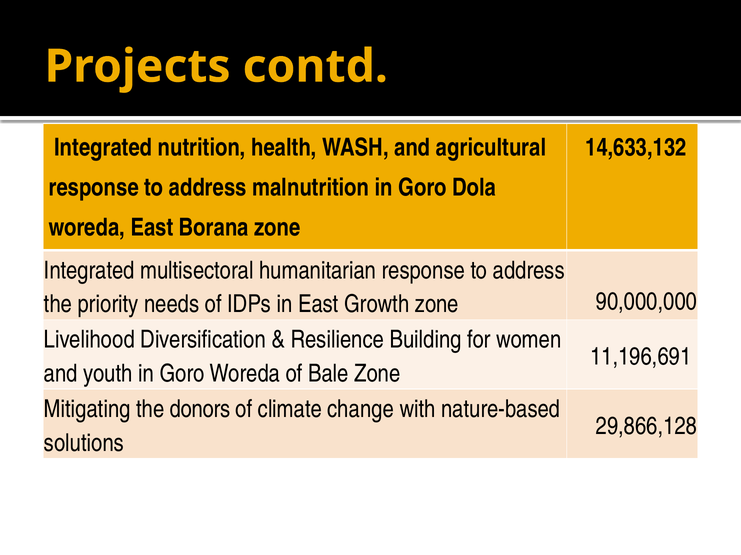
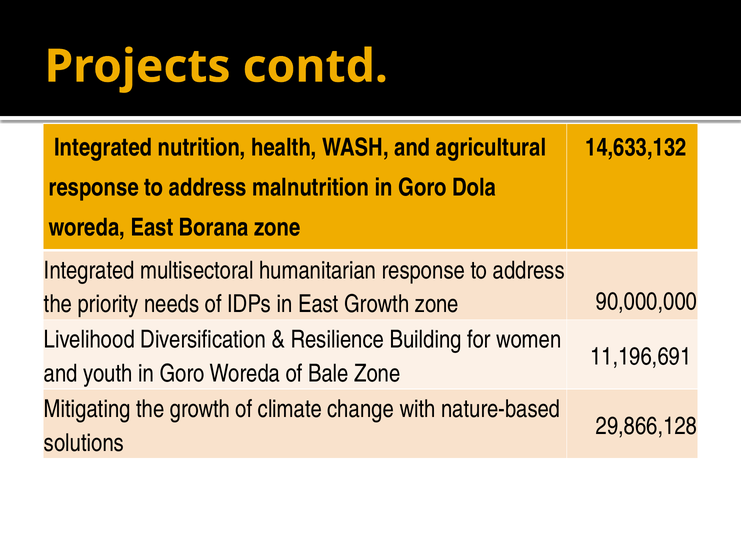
the donors: donors -> growth
